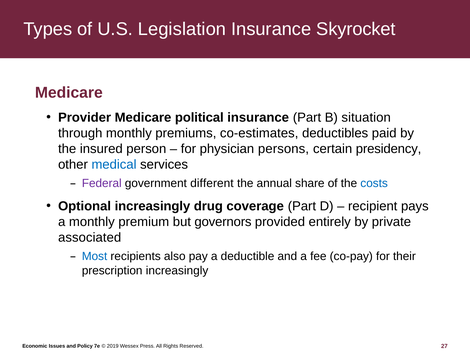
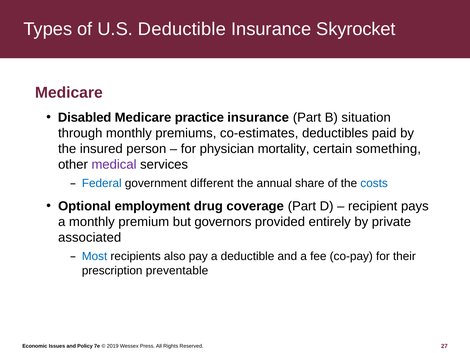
U.S Legislation: Legislation -> Deductible
Provider: Provider -> Disabled
political: political -> practice
persons: persons -> mortality
presidency: presidency -> something
medical colour: blue -> purple
Federal colour: purple -> blue
Optional increasingly: increasingly -> employment
prescription increasingly: increasingly -> preventable
